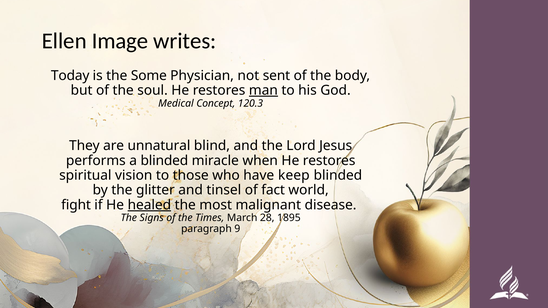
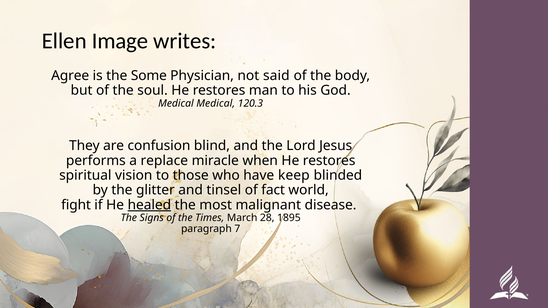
Today: Today -> Agree
sent: sent -> said
man underline: present -> none
Medical Concept: Concept -> Medical
unnatural: unnatural -> confusion
a blinded: blinded -> replace
9: 9 -> 7
